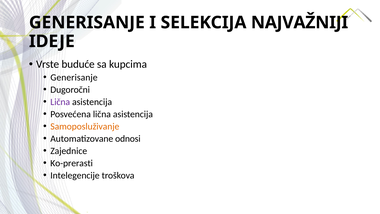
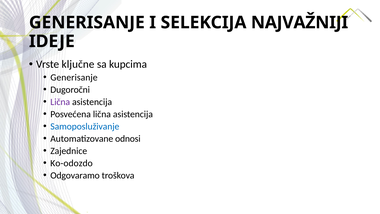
buduće: buduće -> ključne
Samoposluživanje colour: orange -> blue
Ko-prerasti: Ko-prerasti -> Ko-odozdo
Intelegencije: Intelegencije -> Odgovaramo
